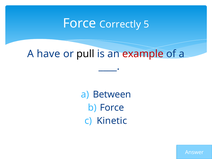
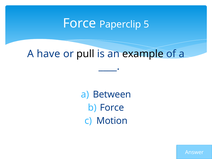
Correctly: Correctly -> Paperclip
example colour: red -> black
Kinetic: Kinetic -> Motion
